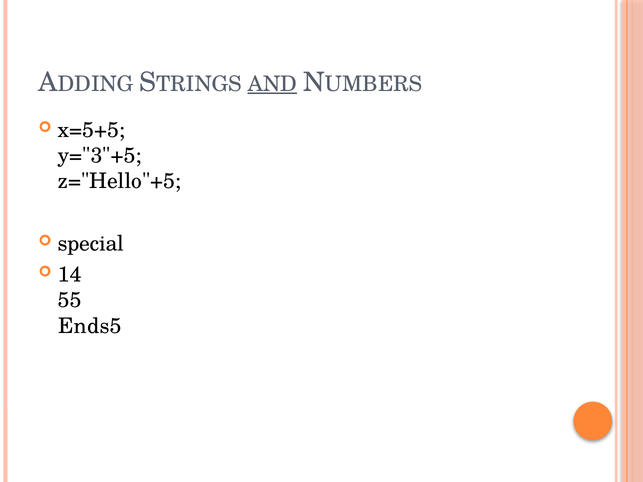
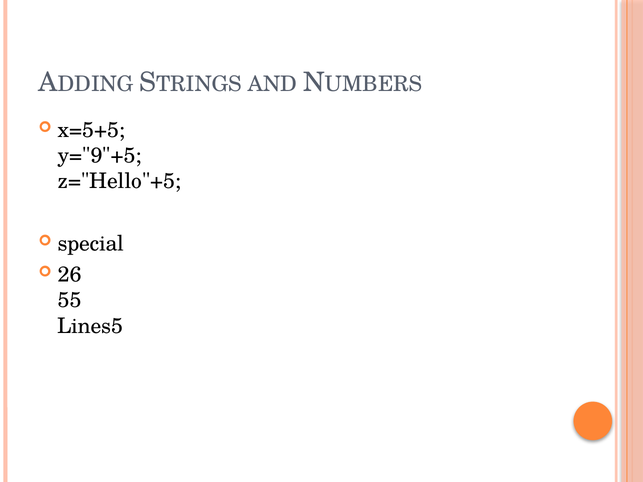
AND underline: present -> none
y="3"+5: y="3"+5 -> y="9"+5
14: 14 -> 26
Ends5: Ends5 -> Lines5
